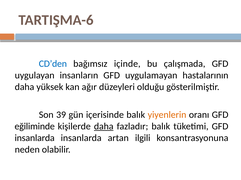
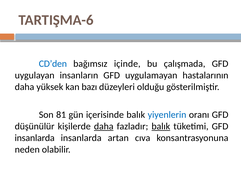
ağır: ağır -> bazı
39: 39 -> 81
yiyenlerin colour: orange -> blue
eğiliminde: eğiliminde -> düşünülür
balık at (161, 127) underline: none -> present
ilgili: ilgili -> cıva
